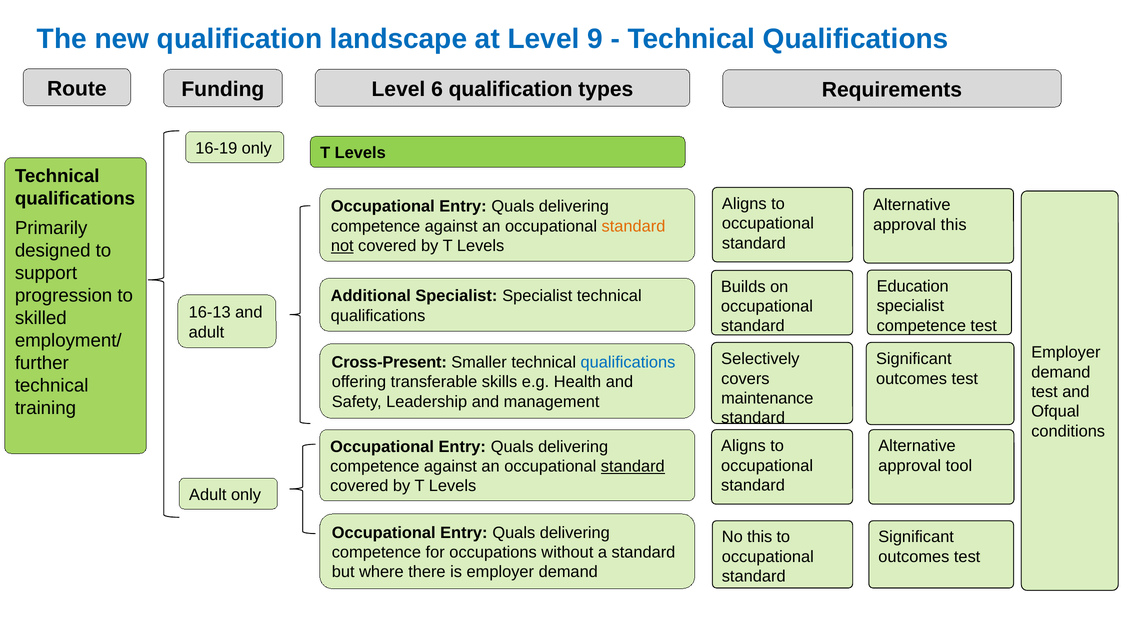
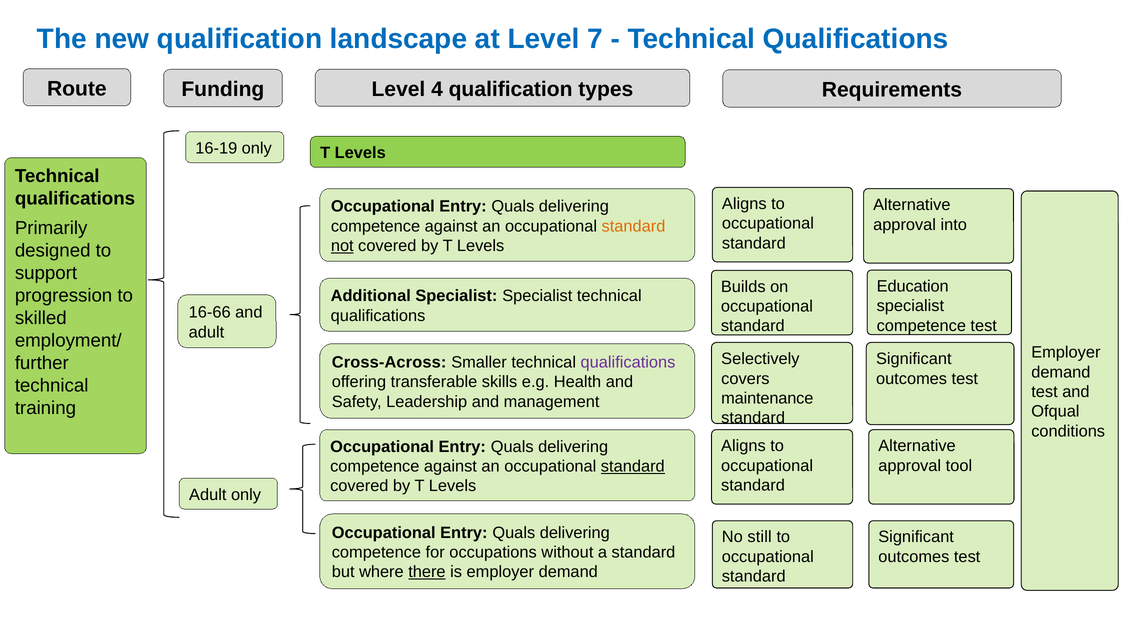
9: 9 -> 7
6: 6 -> 4
approval this: this -> into
16-13: 16-13 -> 16-66
Cross-Present: Cross-Present -> Cross-Across
qualifications at (628, 362) colour: blue -> purple
No this: this -> still
there underline: none -> present
